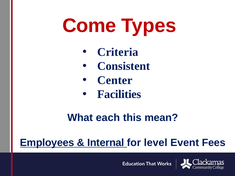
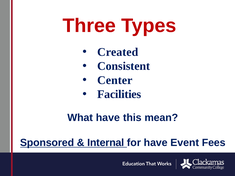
Come: Come -> Three
Criteria: Criteria -> Created
What each: each -> have
Employees: Employees -> Sponsored
for level: level -> have
